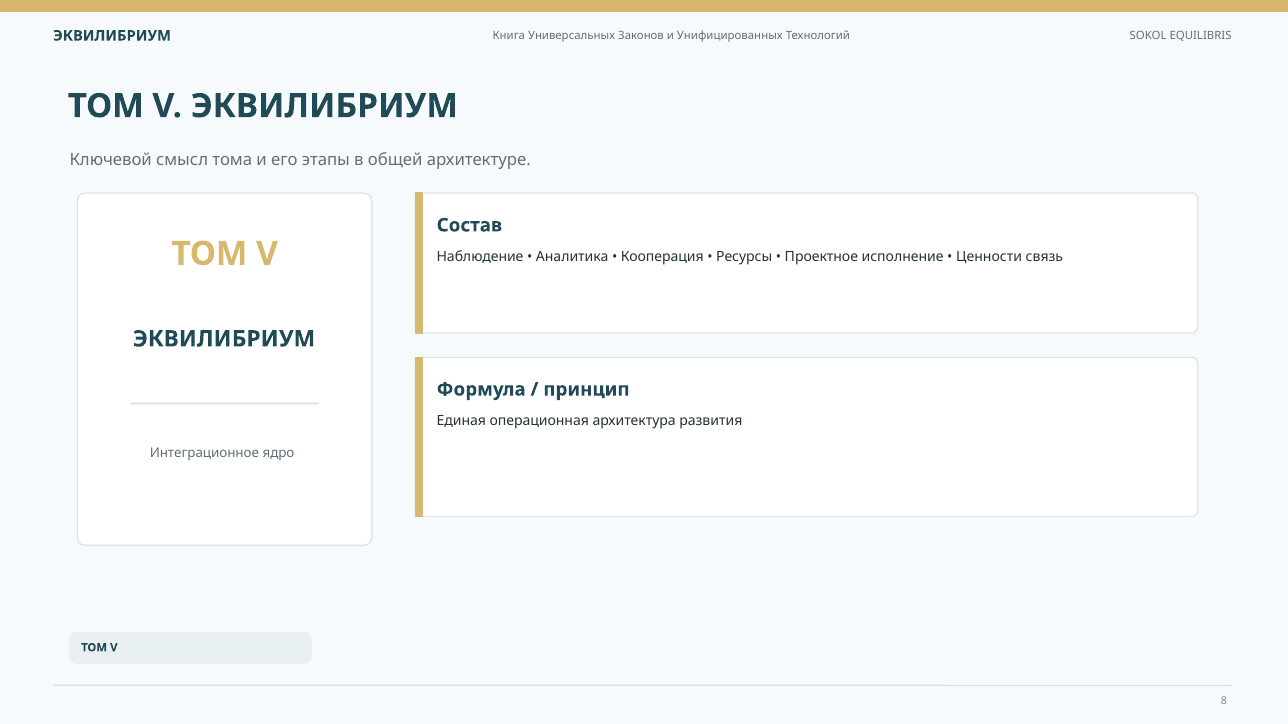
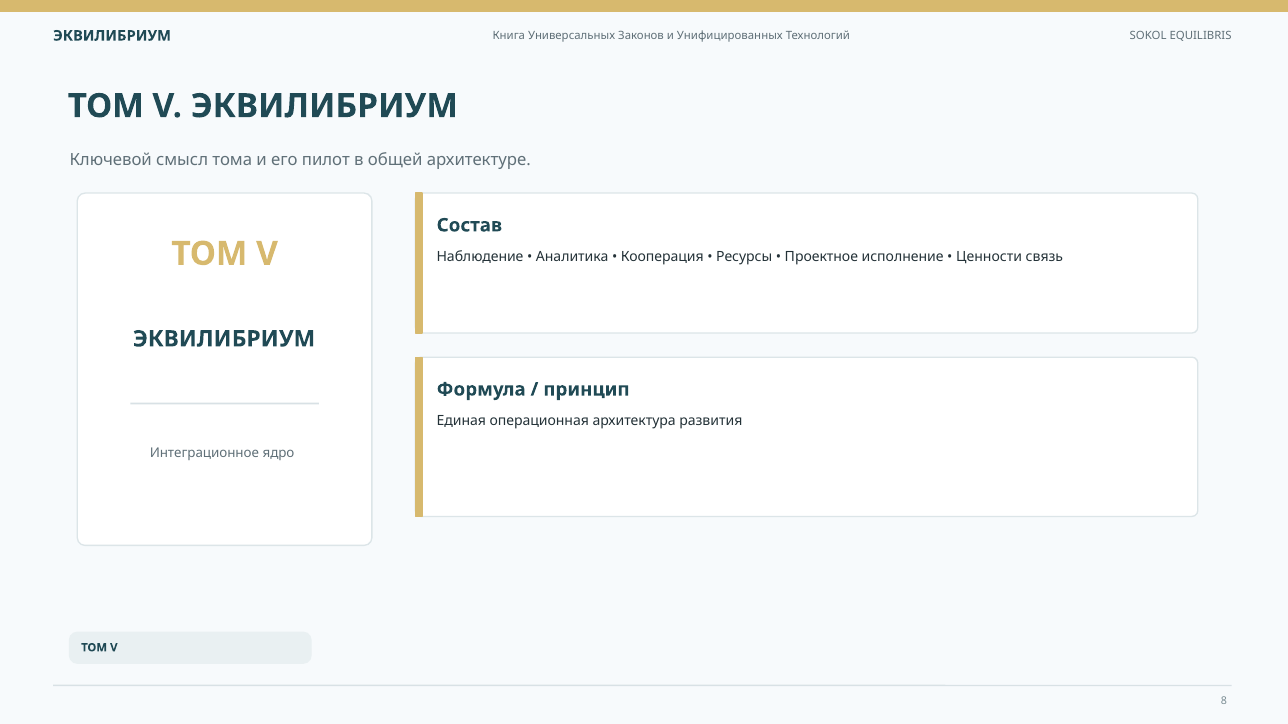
этапы: этапы -> пилот
